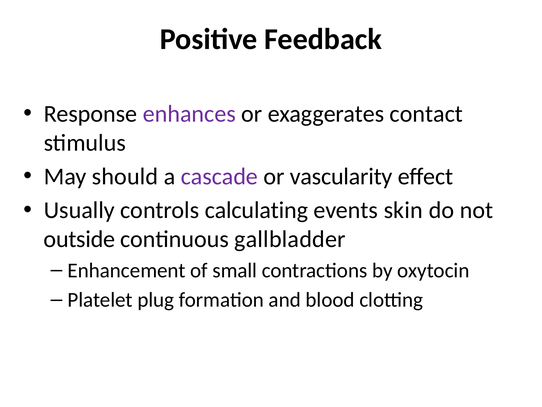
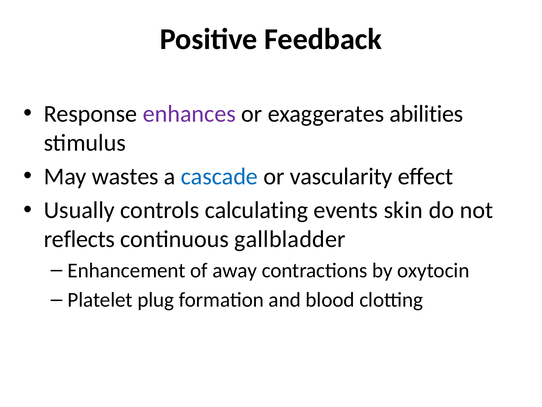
contact: contact -> abilities
should: should -> wastes
cascade colour: purple -> blue
outside: outside -> reflects
small: small -> away
